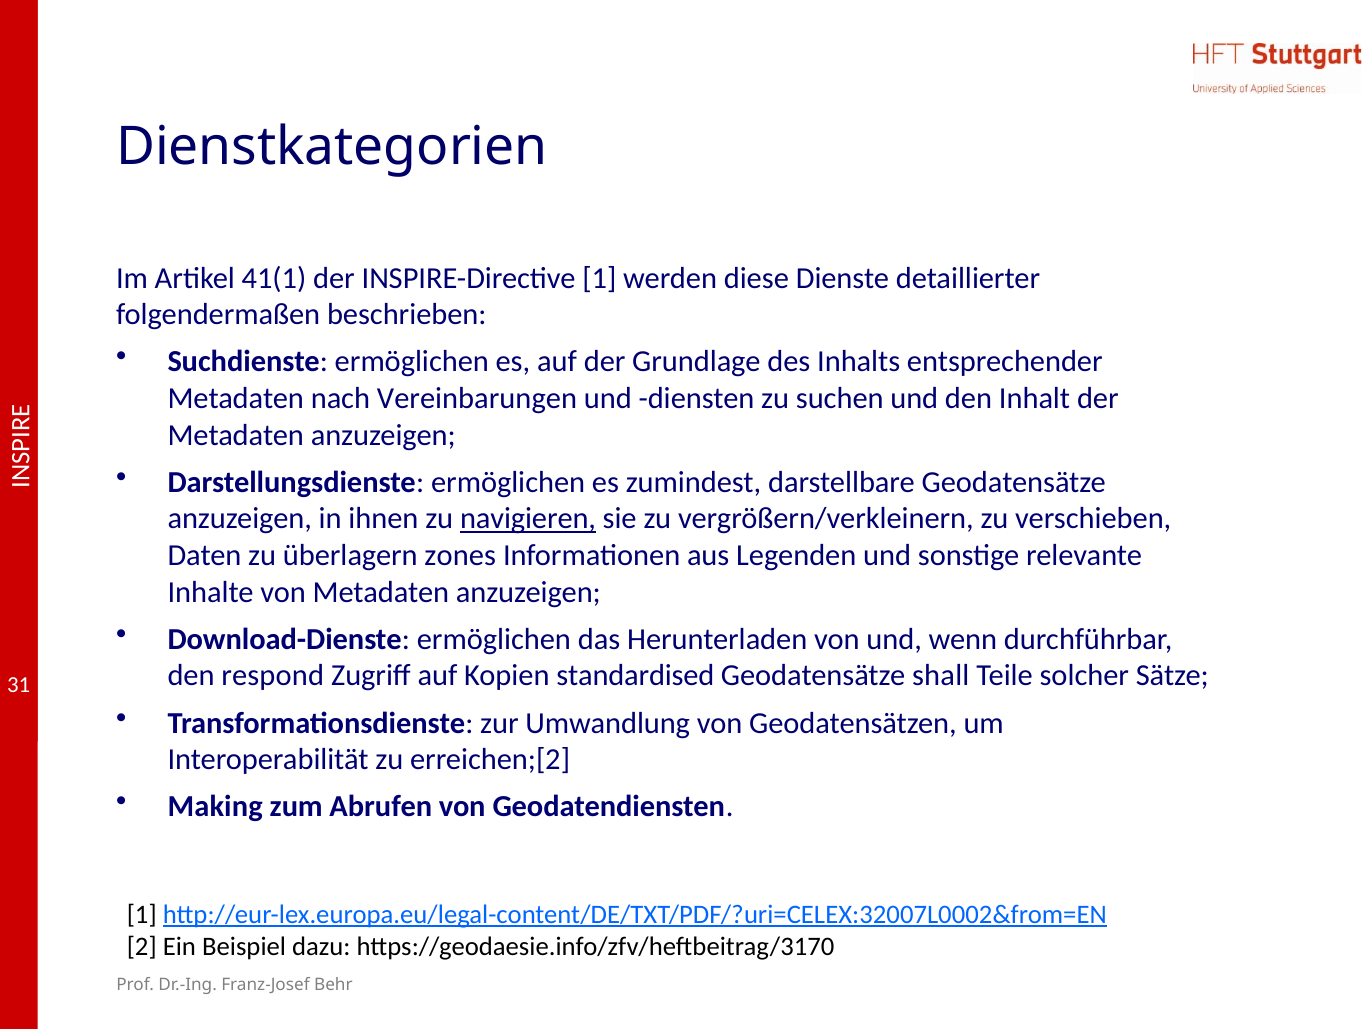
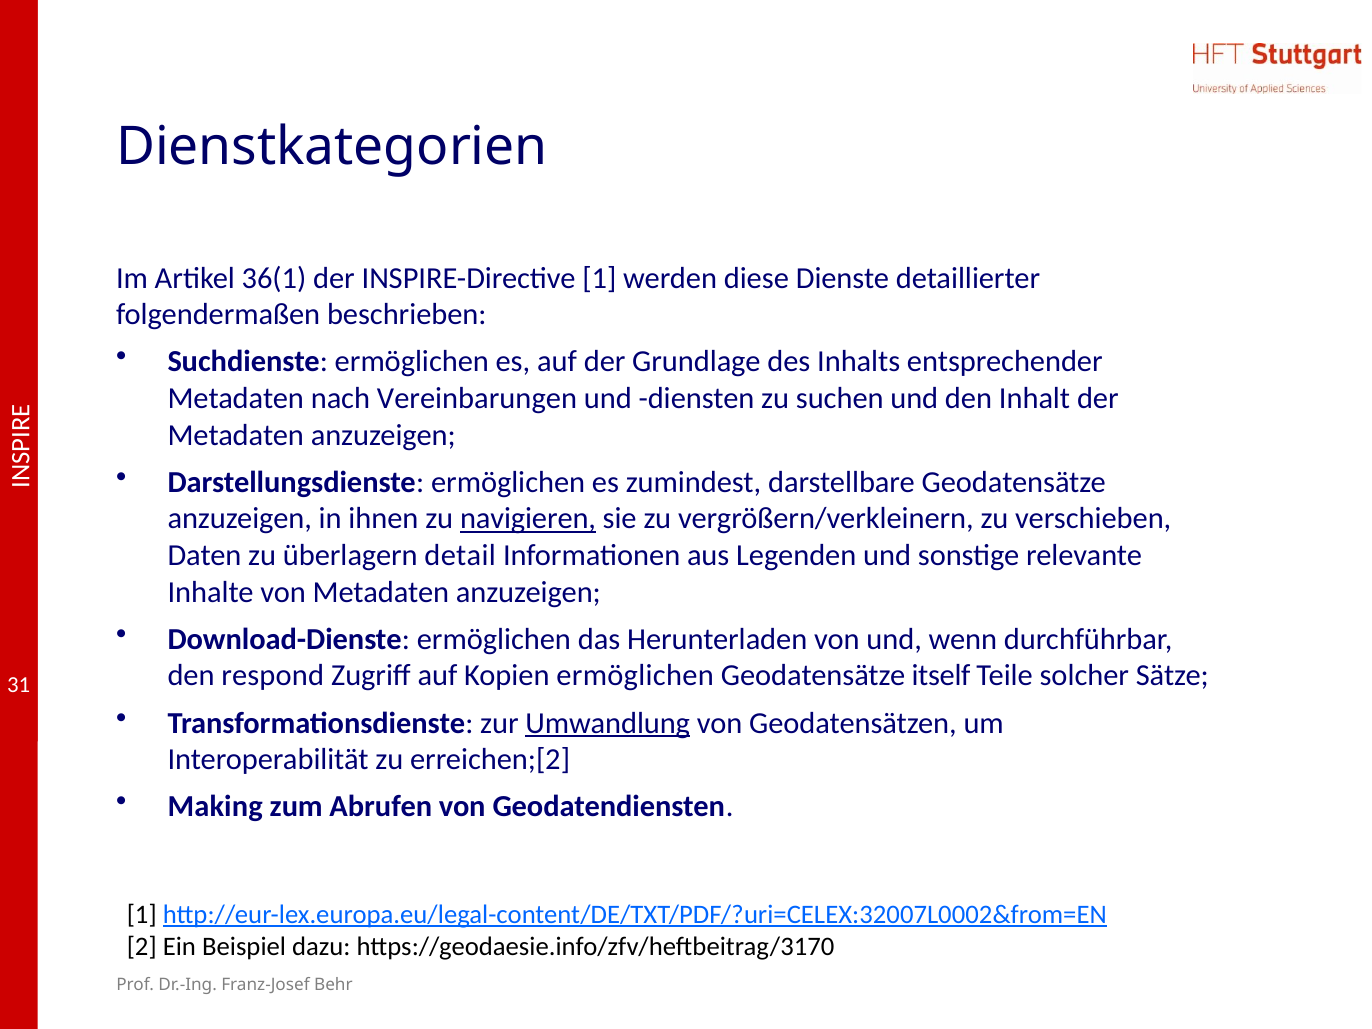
41(1: 41(1 -> 36(1
zones: zones -> detail
Kopien standardised: standardised -> ermöglichen
shall: shall -> itself
Umwandlung underline: none -> present
